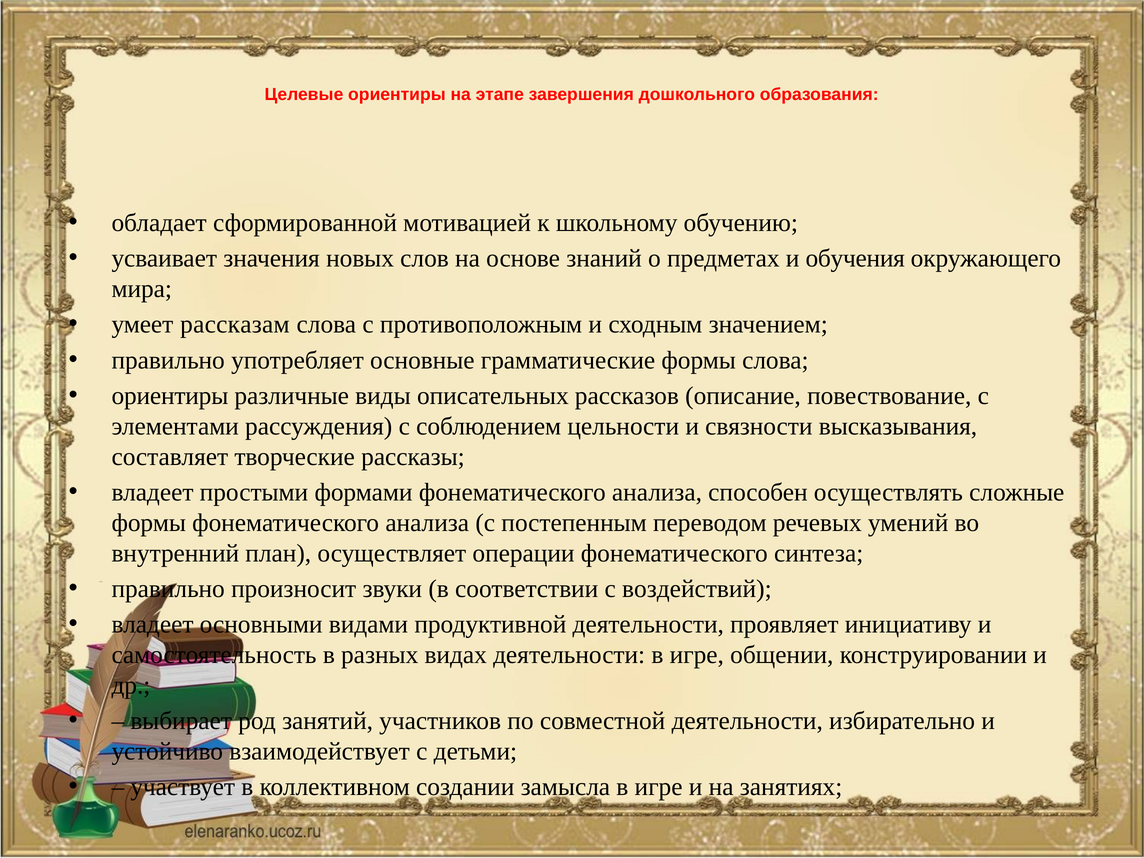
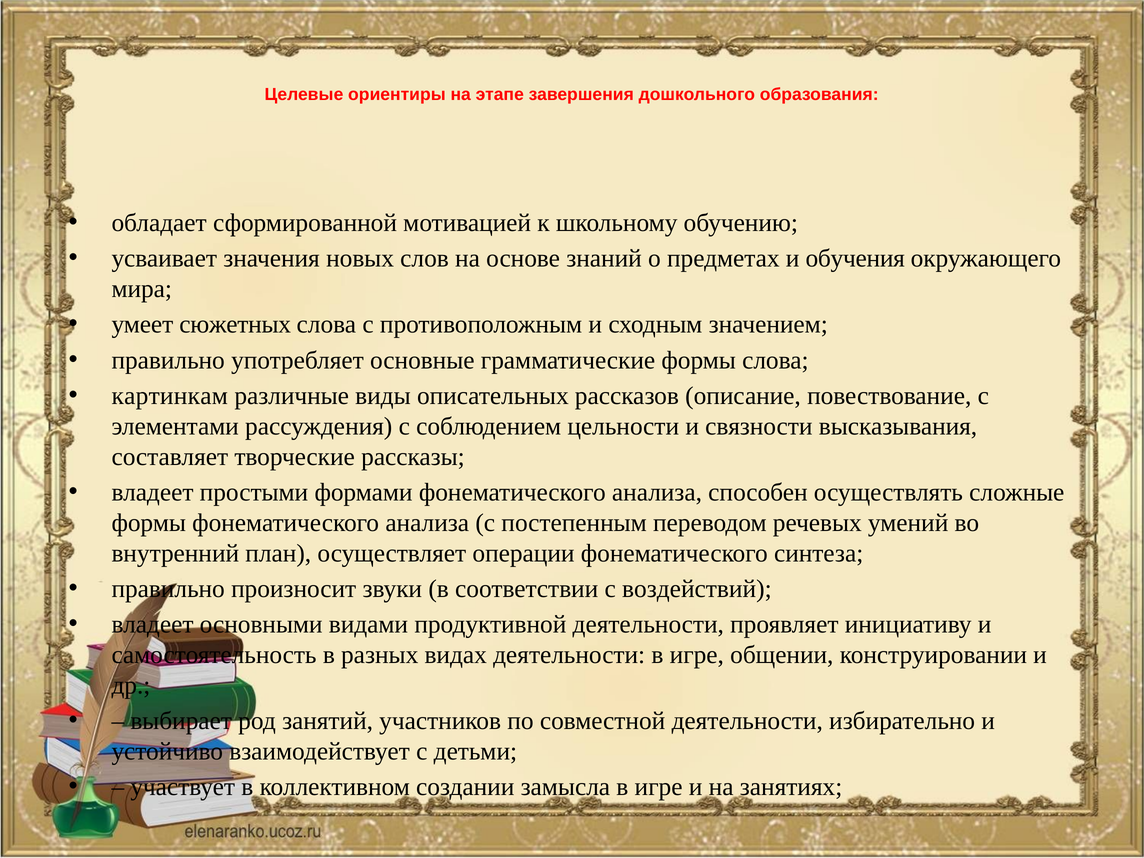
рассказам: рассказам -> сюжетных
ориентиры at (170, 396): ориентиры -> картинкам
